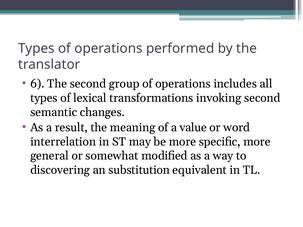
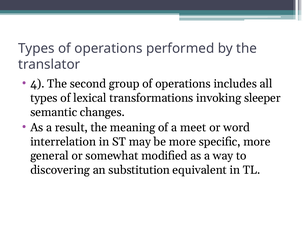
6: 6 -> 4
invoking second: second -> sleeper
value: value -> meet
